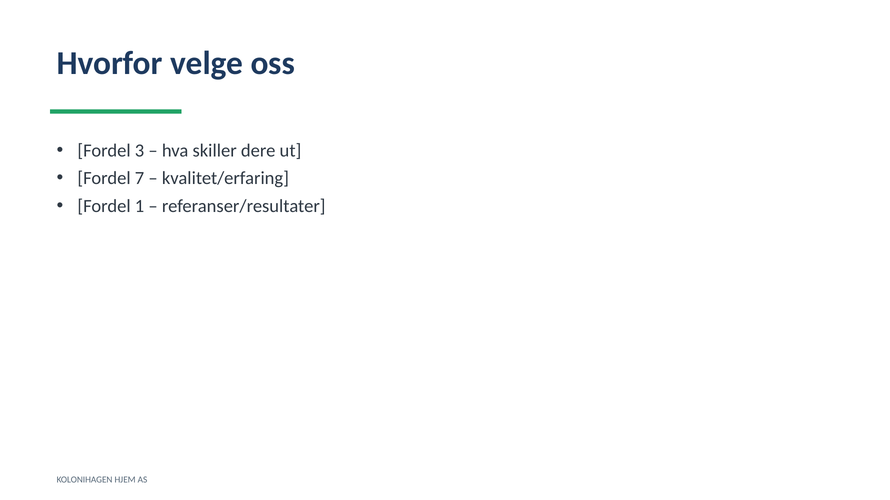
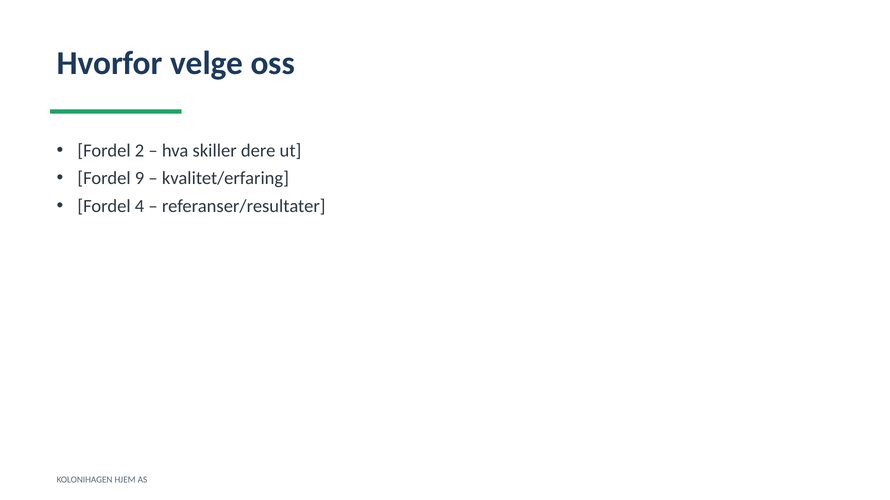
3: 3 -> 2
7: 7 -> 9
1: 1 -> 4
